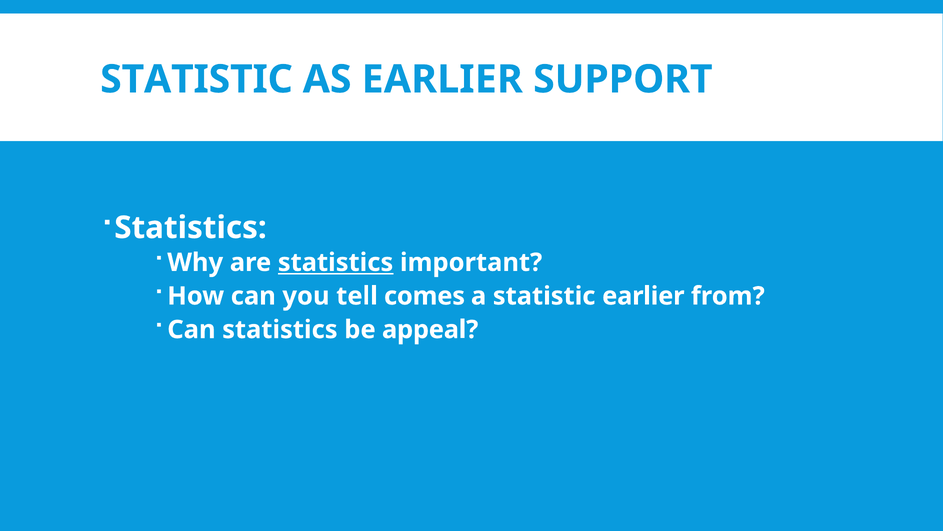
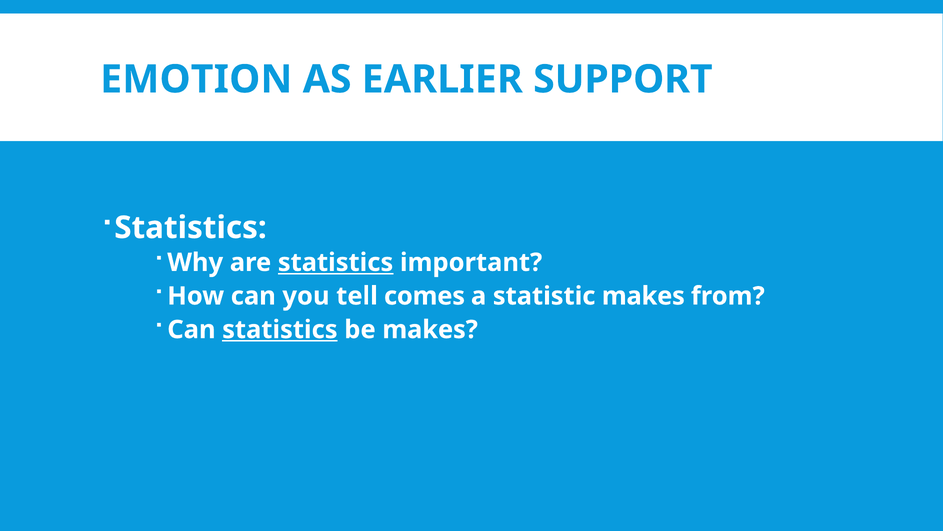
STATISTIC at (196, 79): STATISTIC -> EMOTION
statistic earlier: earlier -> makes
statistics at (280, 329) underline: none -> present
be appeal: appeal -> makes
